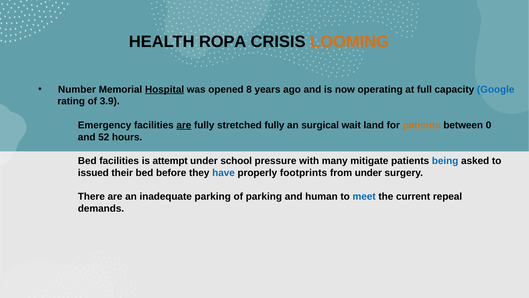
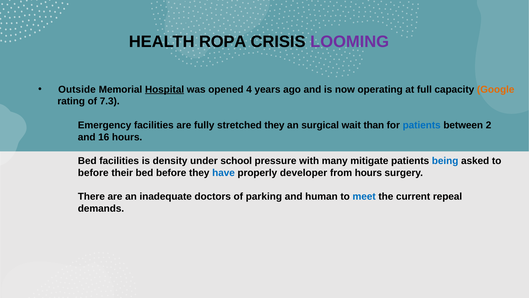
LOOMING colour: orange -> purple
Number: Number -> Outside
8: 8 -> 4
Google colour: blue -> orange
3.9: 3.9 -> 7.3
are at (184, 125) underline: present -> none
stretched fully: fully -> they
land: land -> than
patients at (422, 125) colour: orange -> blue
0: 0 -> 2
52: 52 -> 16
attempt: attempt -> density
issued at (93, 173): issued -> before
footprints: footprints -> developer
from under: under -> hours
inadequate parking: parking -> doctors
